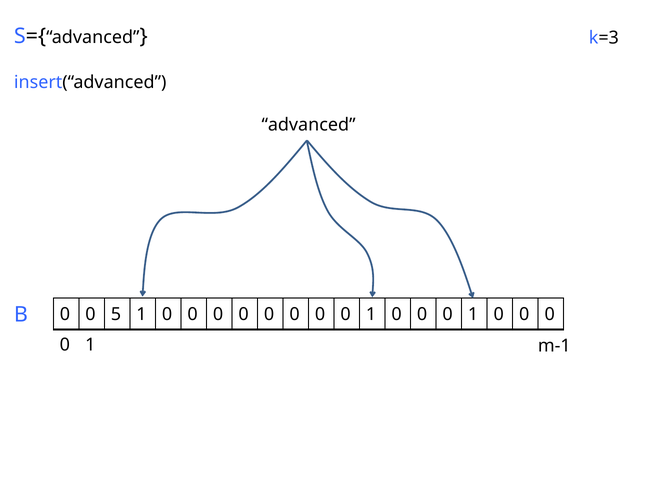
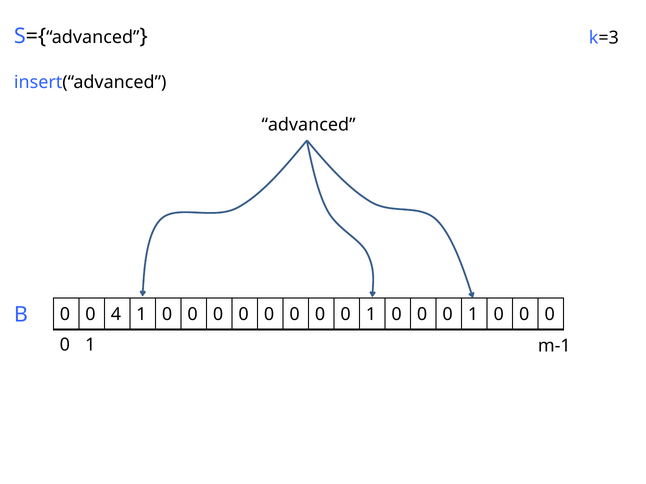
5: 5 -> 4
